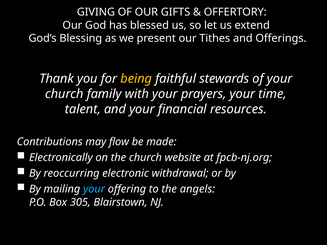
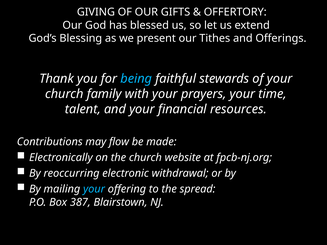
being colour: yellow -> light blue
angels: angels -> spread
305: 305 -> 387
